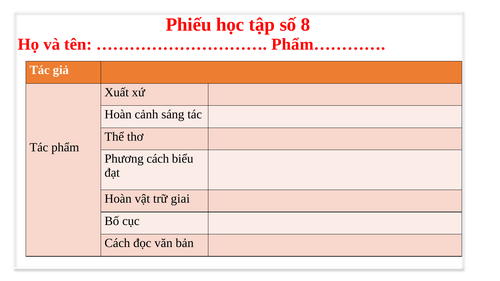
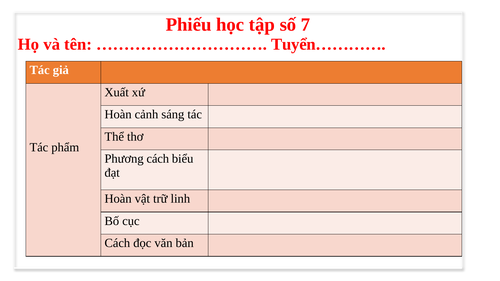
8: 8 -> 7
Phẩm…………: Phẩm………… -> Tuyển…………
giai: giai -> linh
